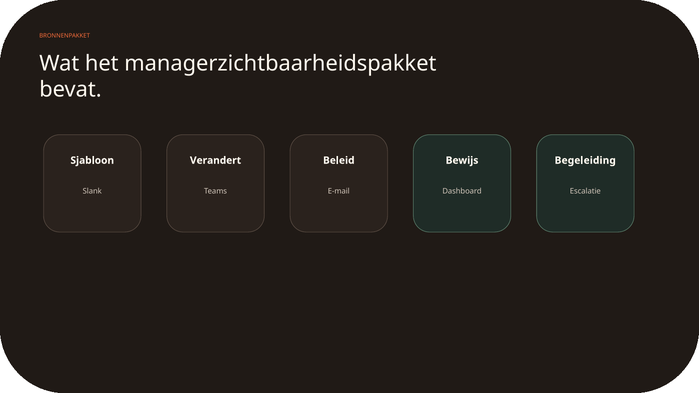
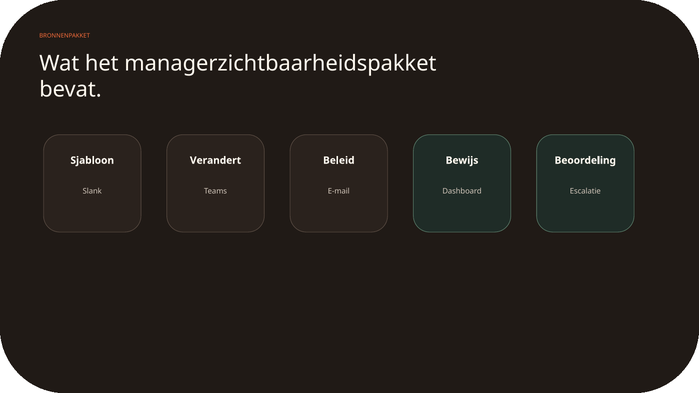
Begeleiding: Begeleiding -> Beoordeling
